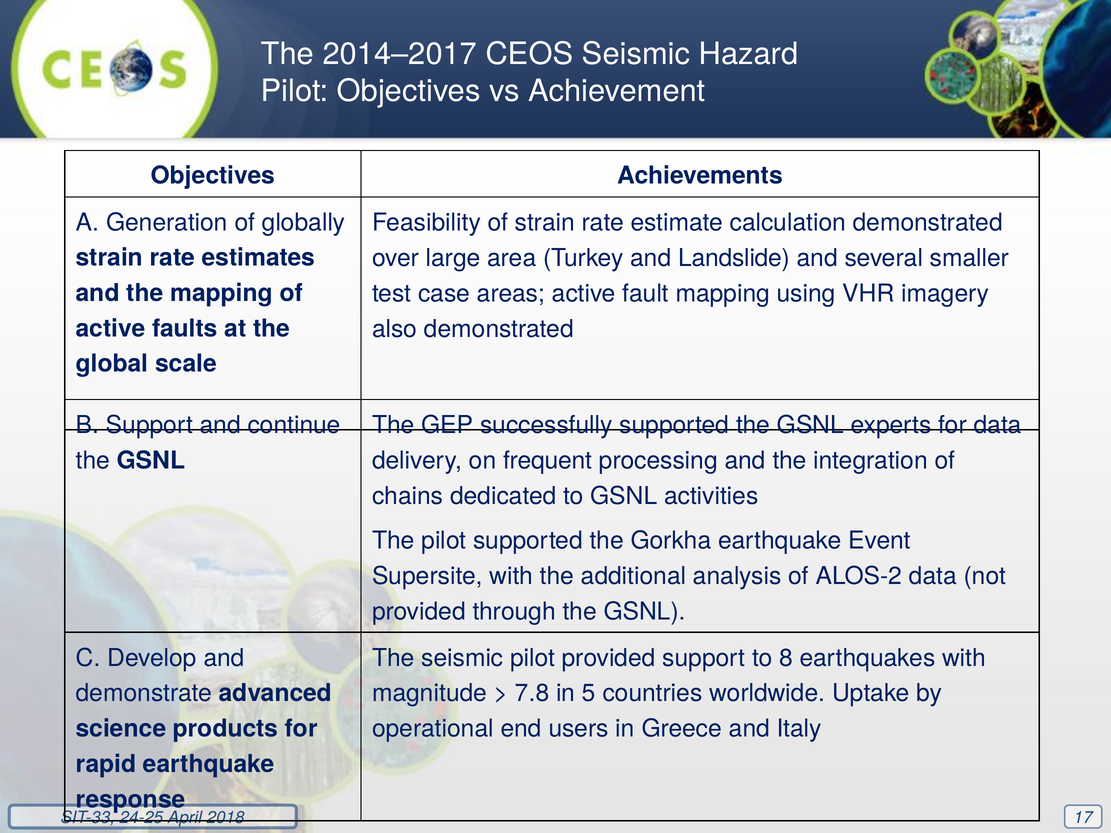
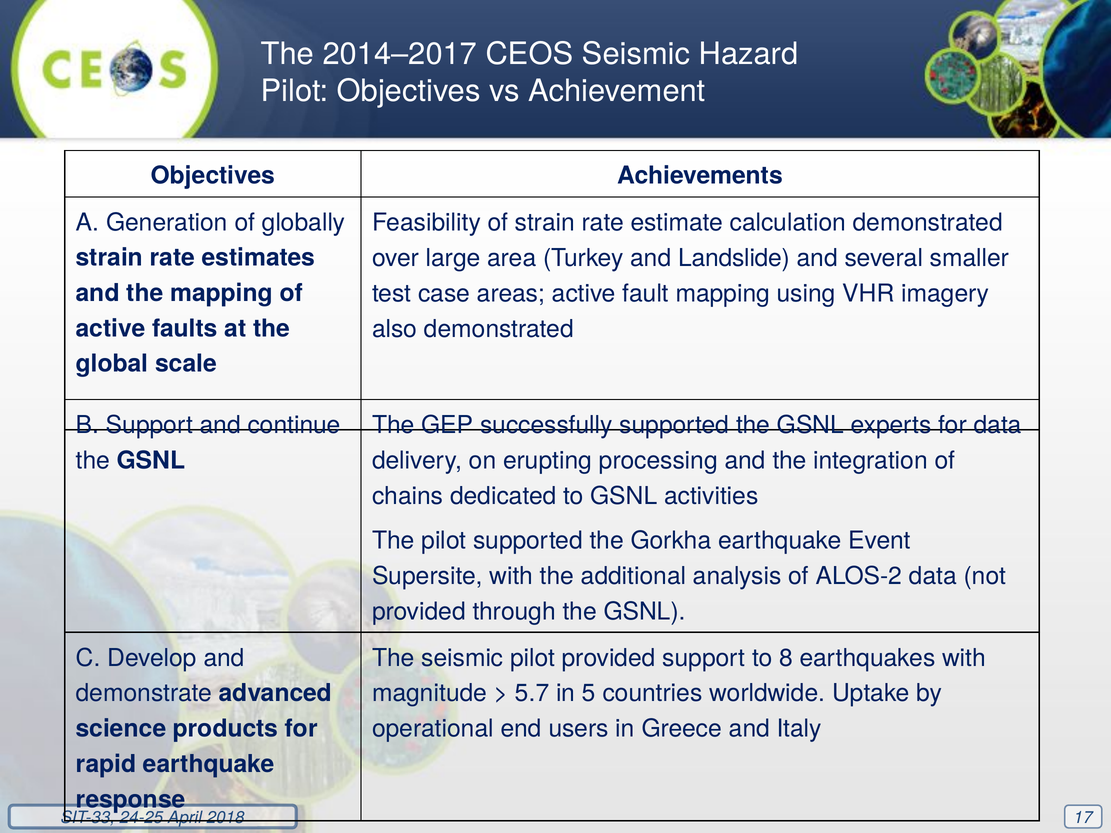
frequent: frequent -> erupting
7.8: 7.8 -> 5.7
